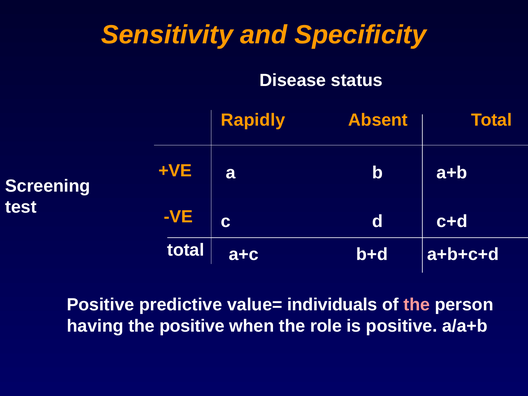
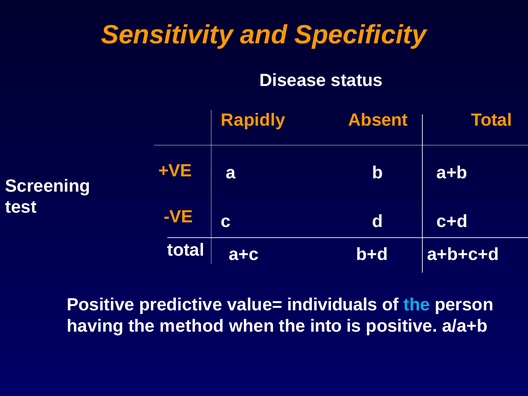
the at (417, 305) colour: pink -> light blue
the positive: positive -> method
role: role -> into
